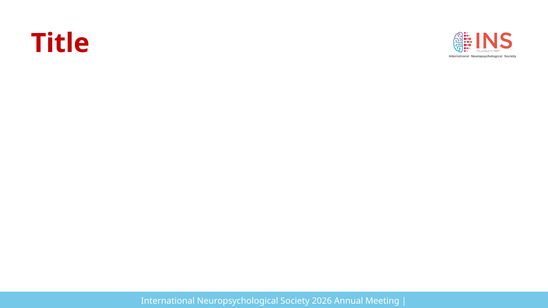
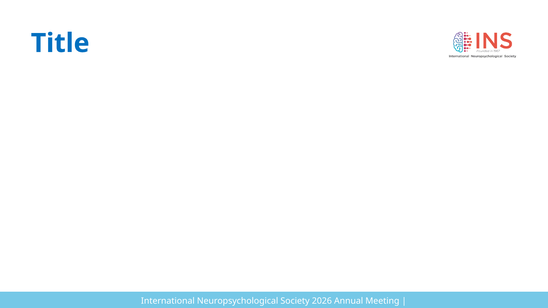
Title colour: red -> blue
